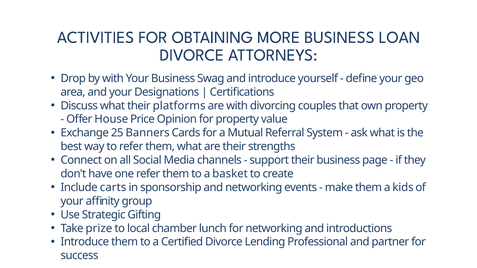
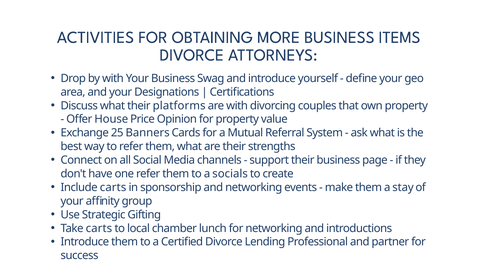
LOAN: LOAN -> ITEMS
basket: basket -> socials
kids: kids -> stay
Take prize: prize -> carts
